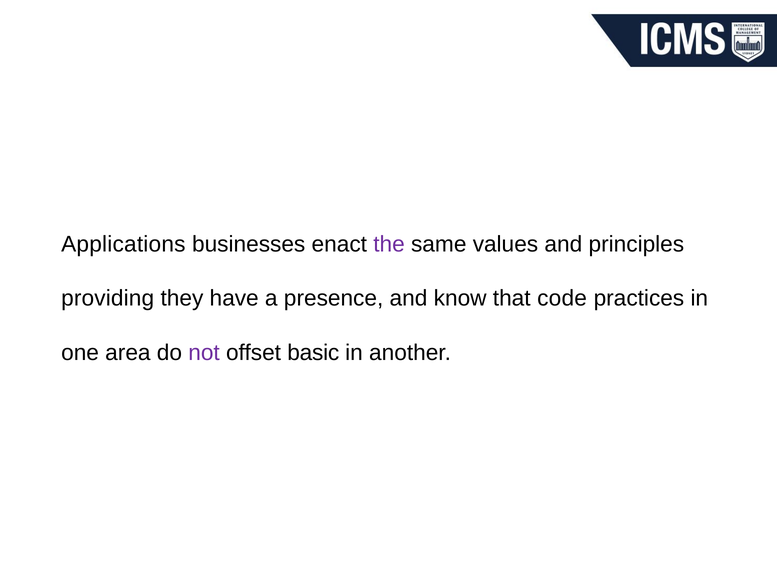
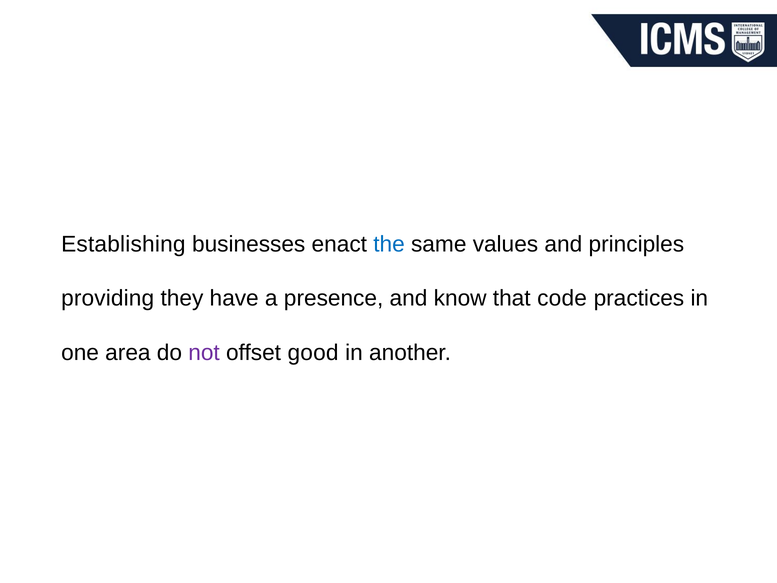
Applications: Applications -> Establishing
the colour: purple -> blue
basic: basic -> good
